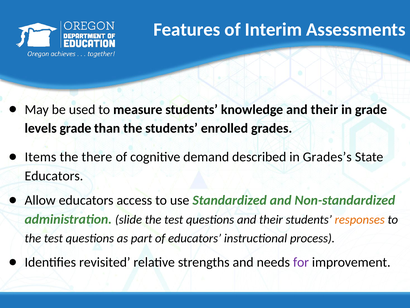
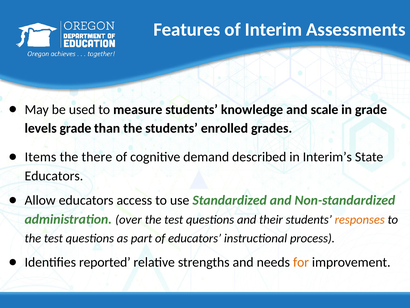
knowledge and their: their -> scale
Grades’s: Grades’s -> Interim’s
slide: slide -> over
revisited: revisited -> reported
for colour: purple -> orange
